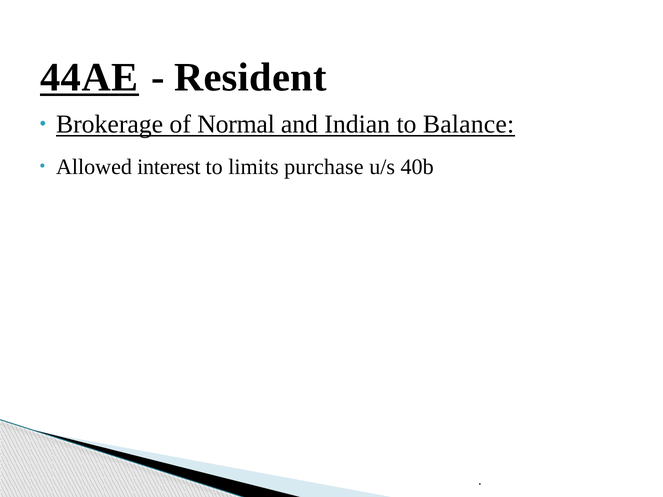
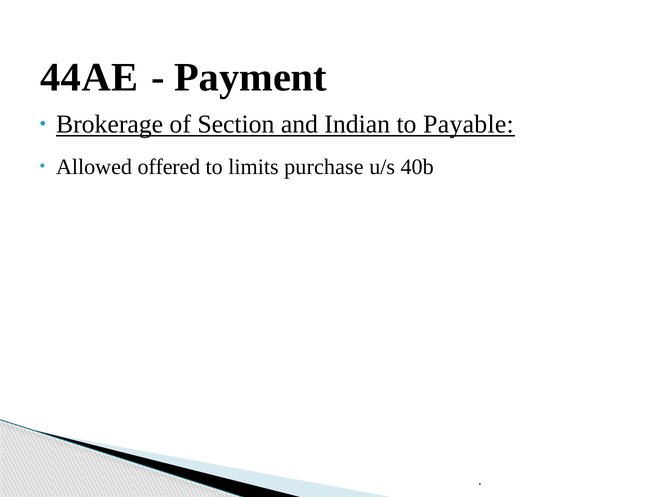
44AE underline: present -> none
Resident: Resident -> Payment
Normal: Normal -> Section
Balance: Balance -> Payable
interest: interest -> offered
